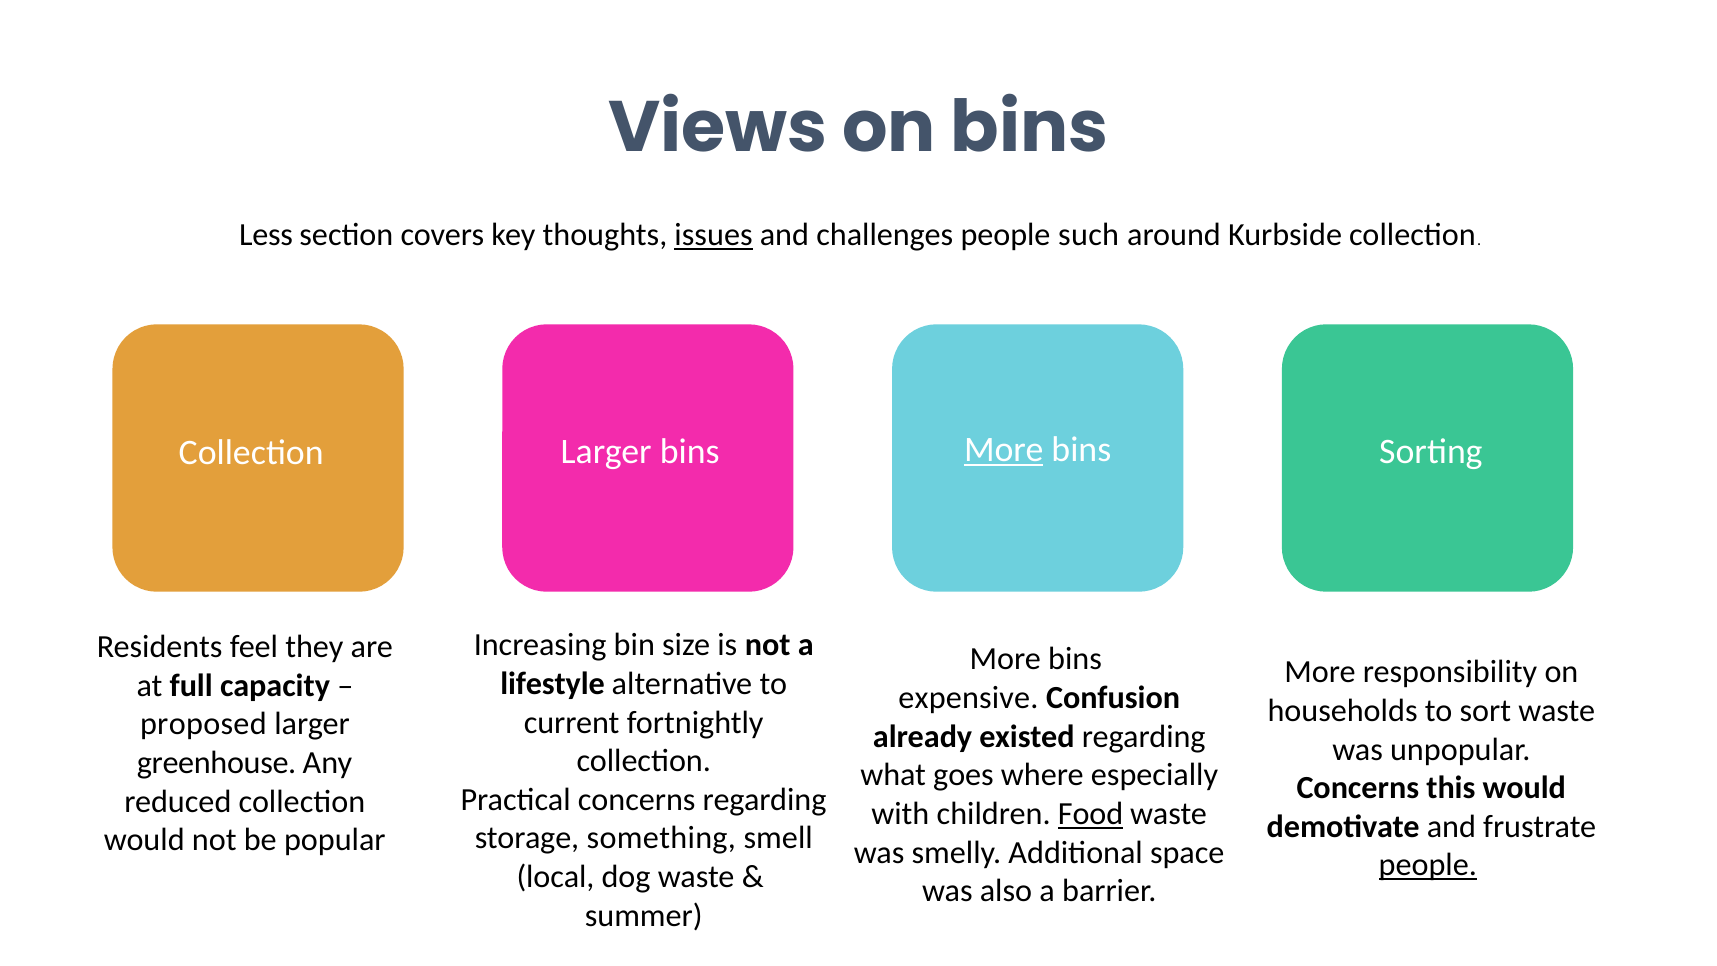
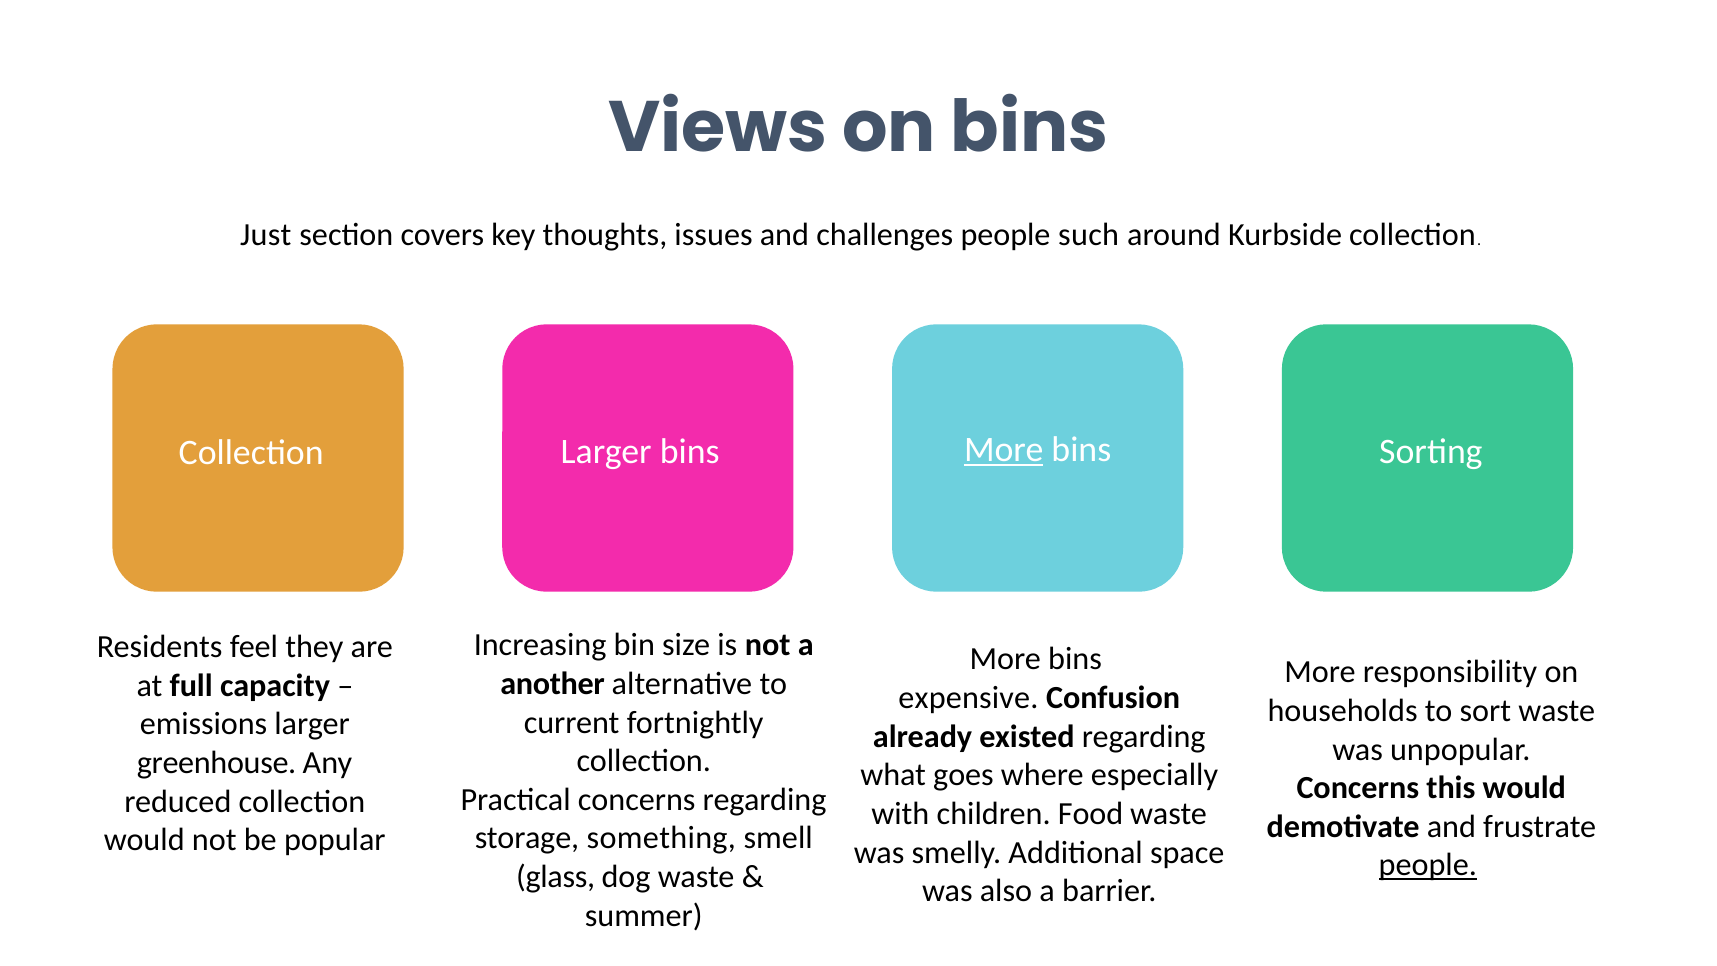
Less: Less -> Just
issues underline: present -> none
lifestyle: lifestyle -> another
proposed: proposed -> emissions
Food underline: present -> none
local: local -> glass
